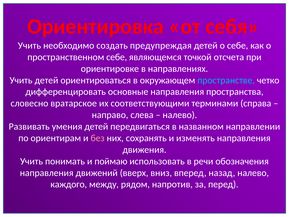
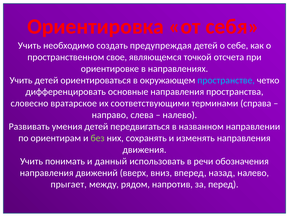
пространственном себе: себе -> свое
без colour: pink -> light green
поймаю: поймаю -> данный
каждого: каждого -> прыгает
